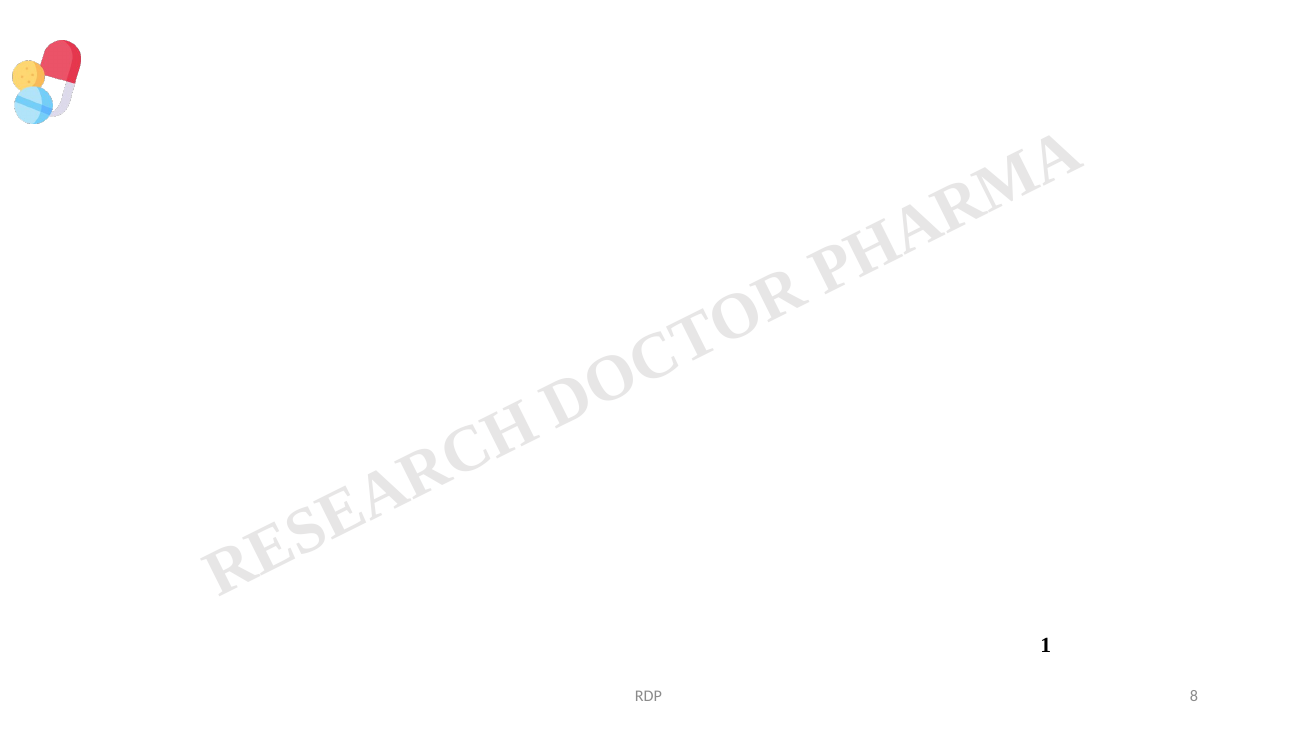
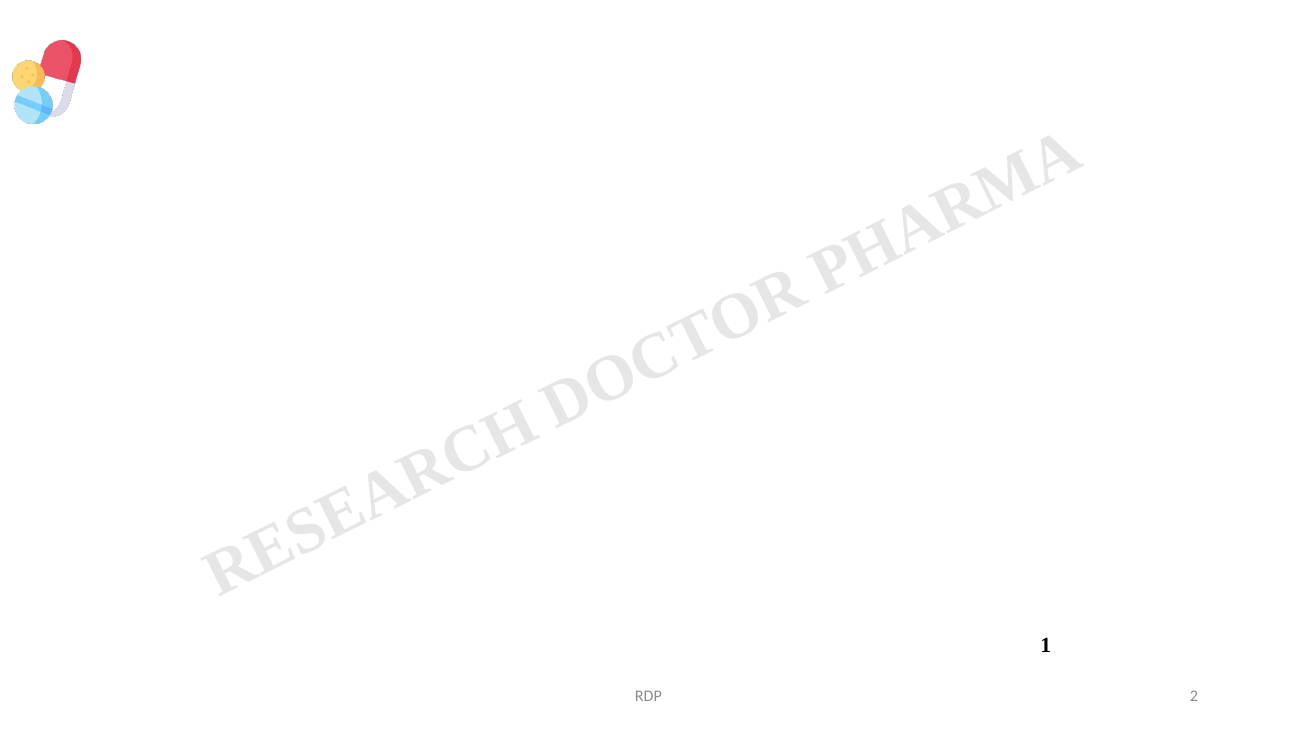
8: 8 -> 2
